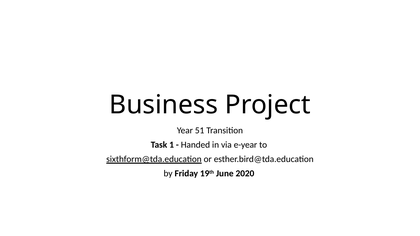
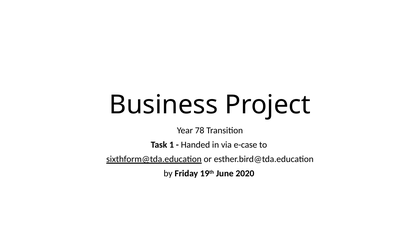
51: 51 -> 78
e-year: e-year -> e-case
